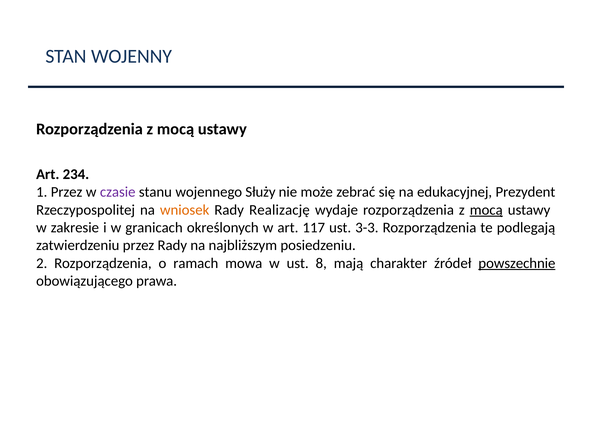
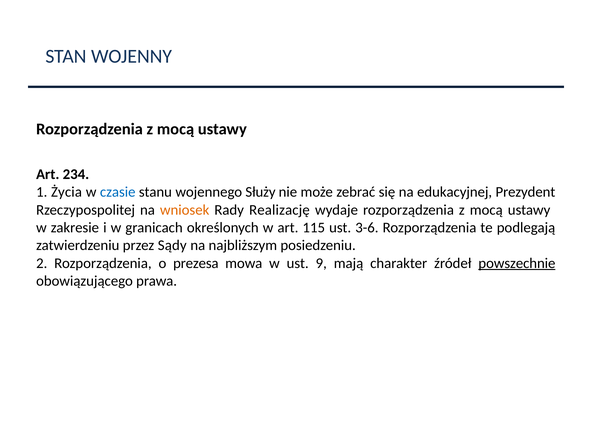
1 Przez: Przez -> Życia
czasie colour: purple -> blue
mocą at (486, 210) underline: present -> none
117: 117 -> 115
3-3: 3-3 -> 3-6
przez Rady: Rady -> Sądy
ramach: ramach -> prezesa
8: 8 -> 9
